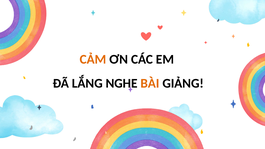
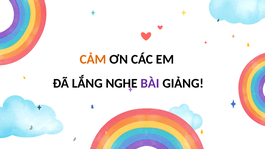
BÀI colour: orange -> purple
